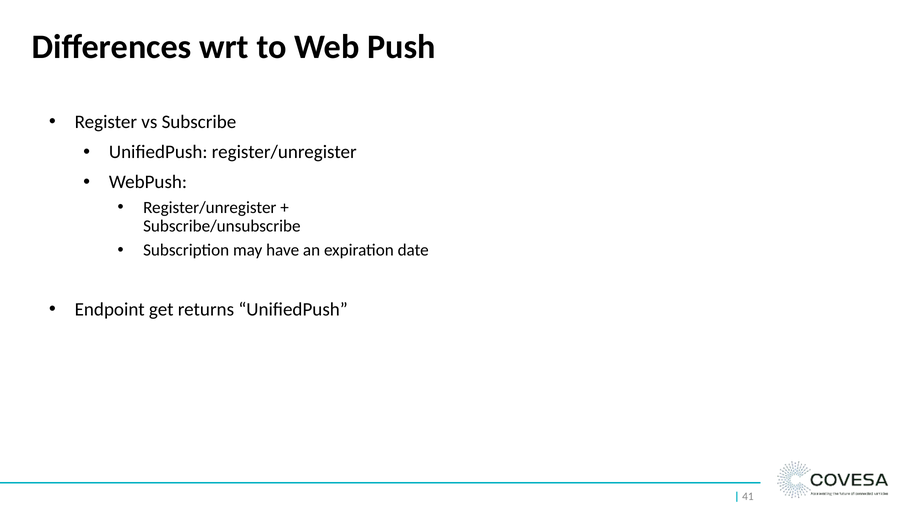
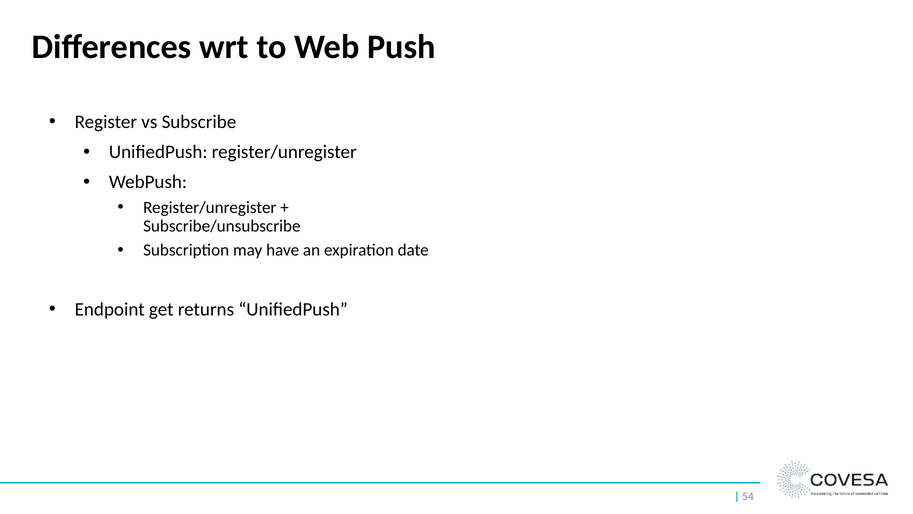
41: 41 -> 54
